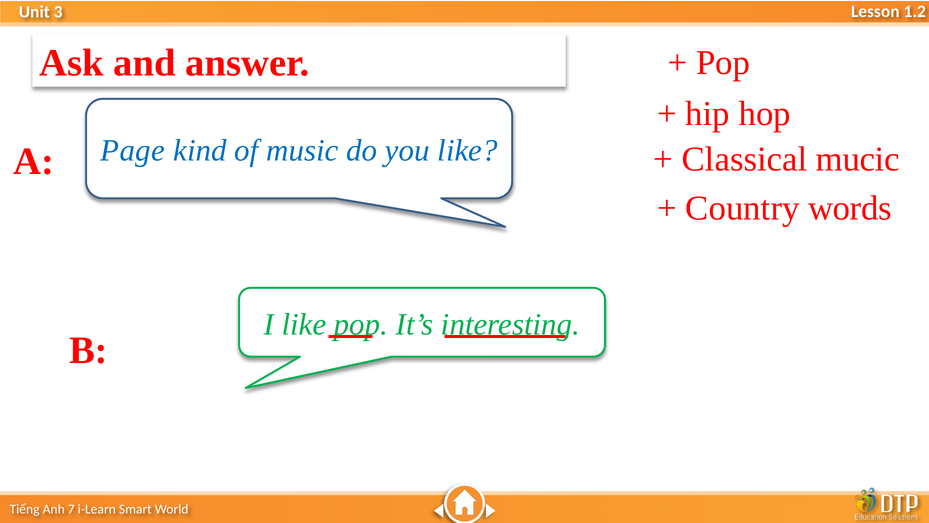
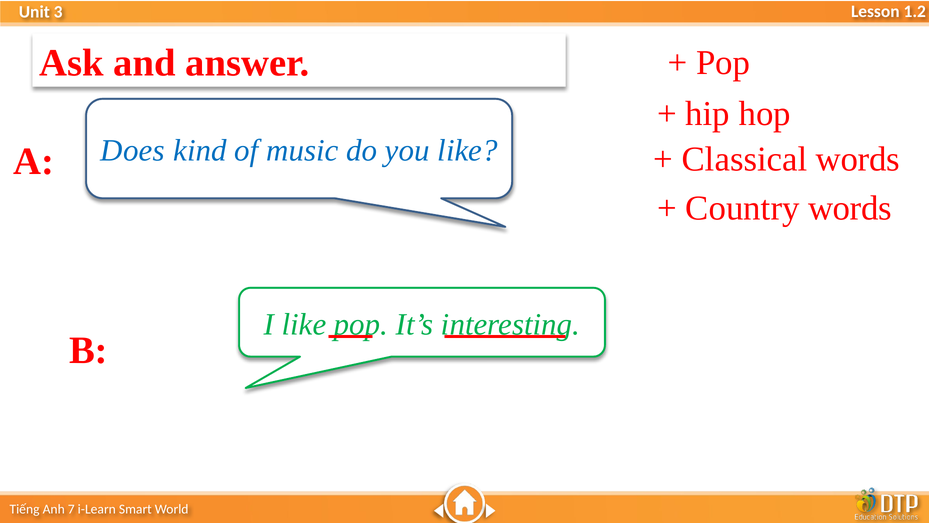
Page: Page -> Does
Classical mucic: mucic -> words
